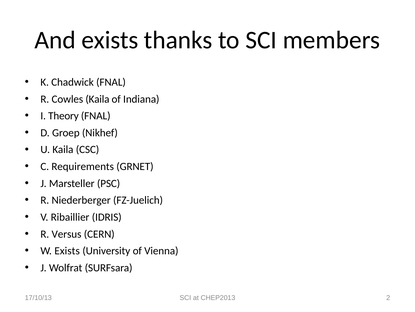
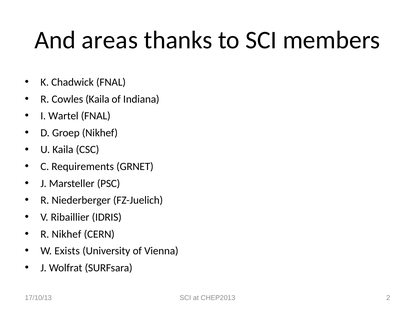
And exists: exists -> areas
Theory: Theory -> Wartel
R Versus: Versus -> Nikhef
